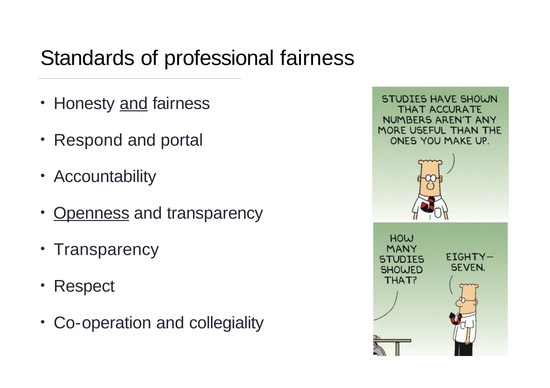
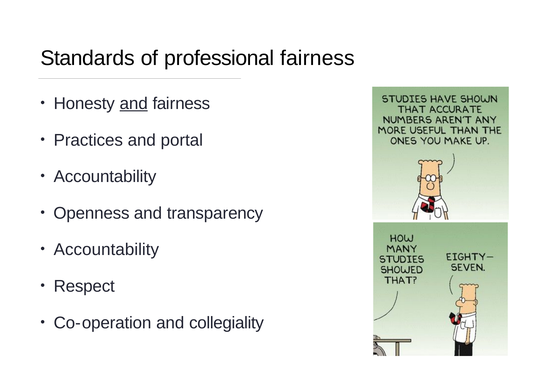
Respond: Respond -> Practices
Openness underline: present -> none
Transparency at (106, 250): Transparency -> Accountability
